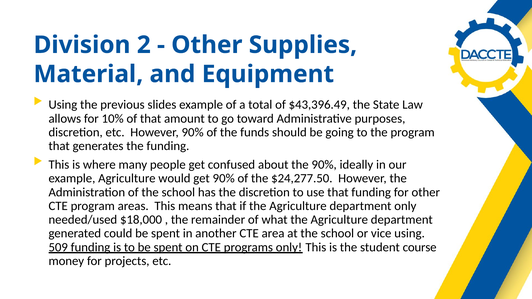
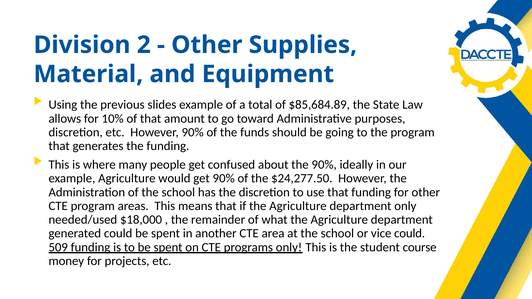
$43,396.49: $43,396.49 -> $85,684.89
vice using: using -> could
